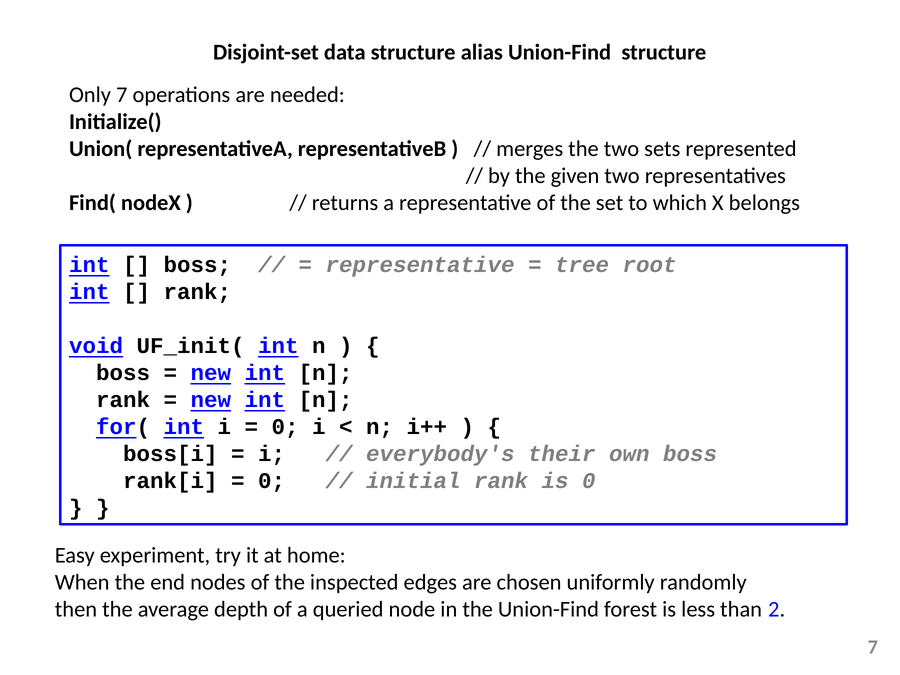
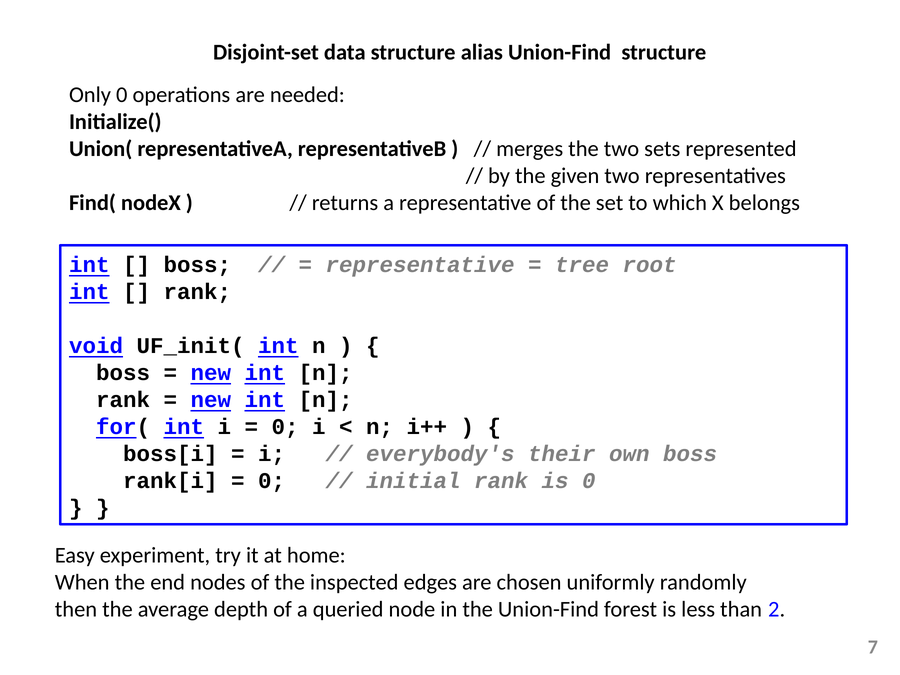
Only 7: 7 -> 0
